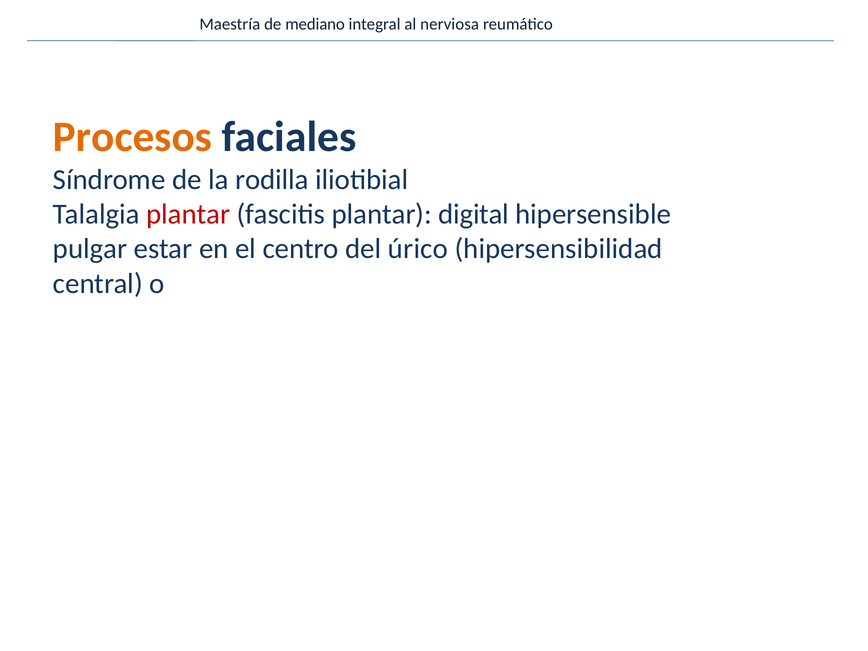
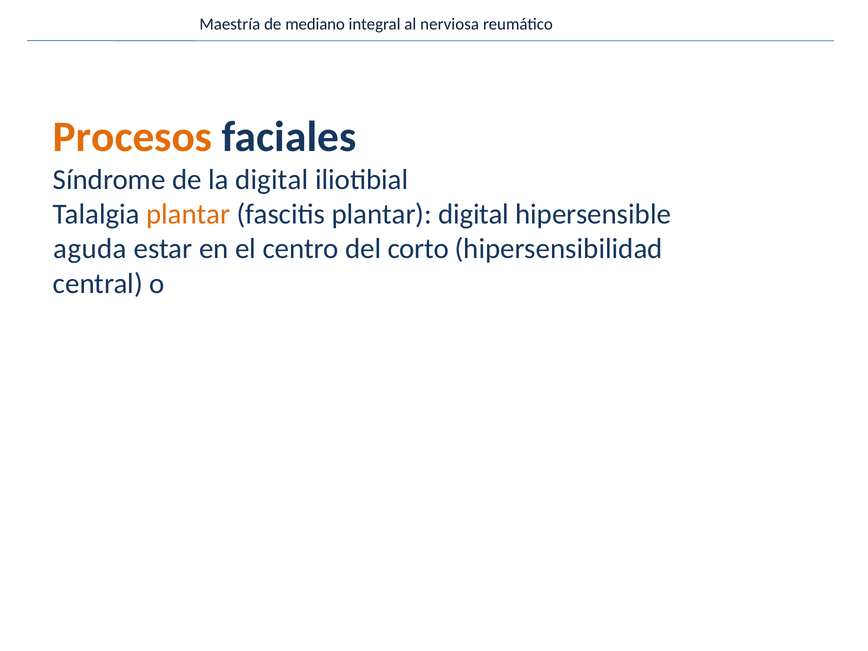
la rodilla: rodilla -> digital
plantar at (188, 214) colour: red -> orange
pulgar: pulgar -> aguda
úrico: úrico -> corto
